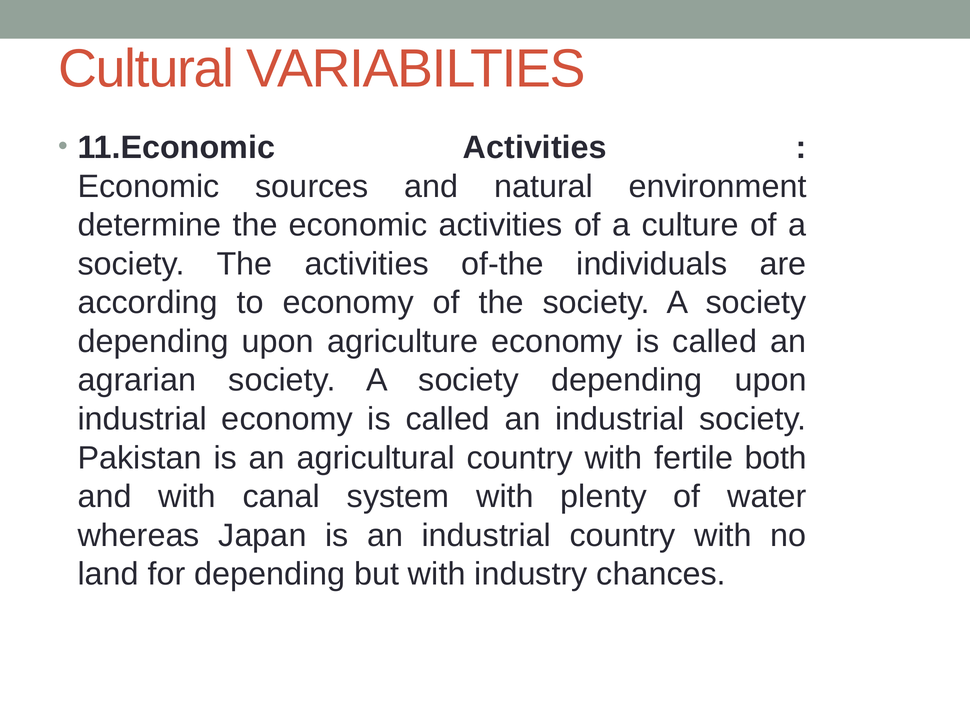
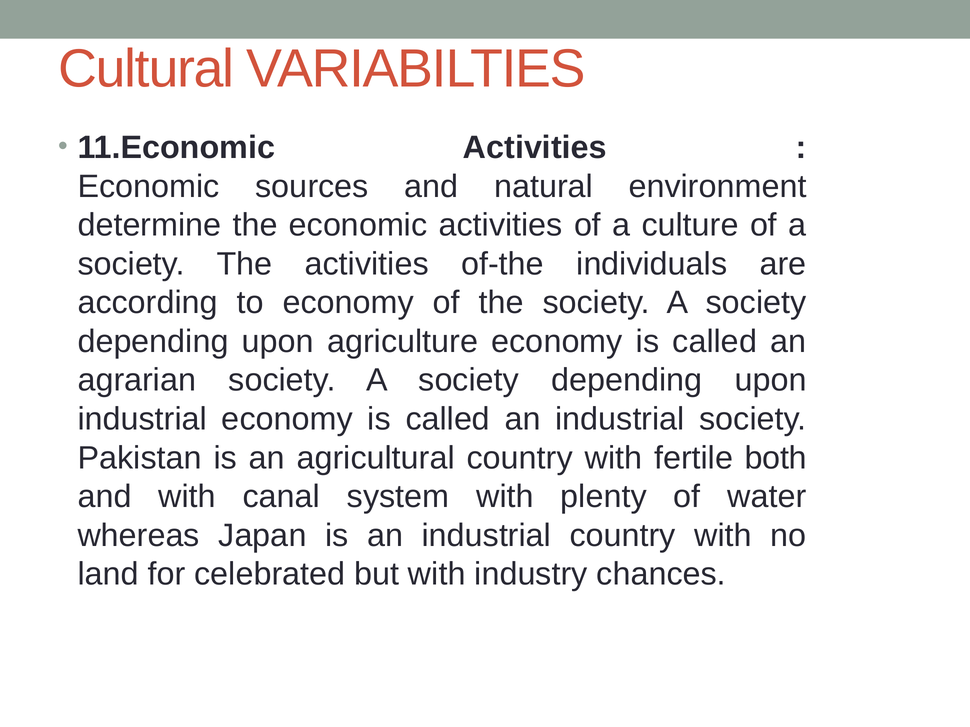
for depending: depending -> celebrated
